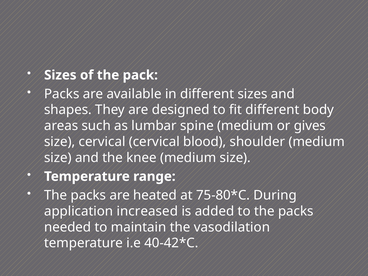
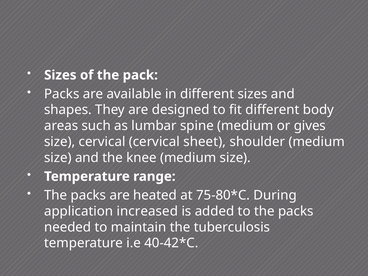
blood: blood -> sheet
vasodilation: vasodilation -> tuberculosis
